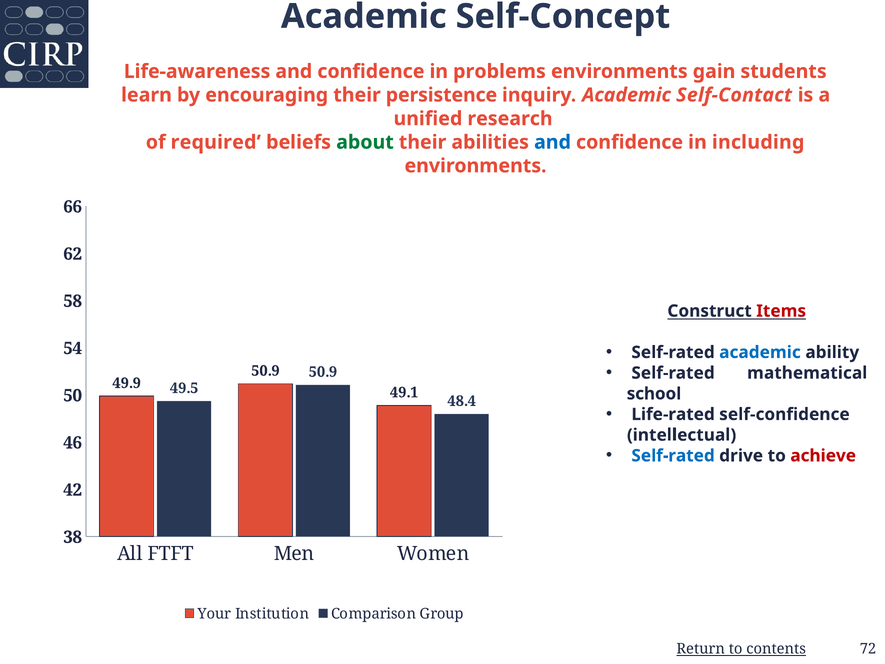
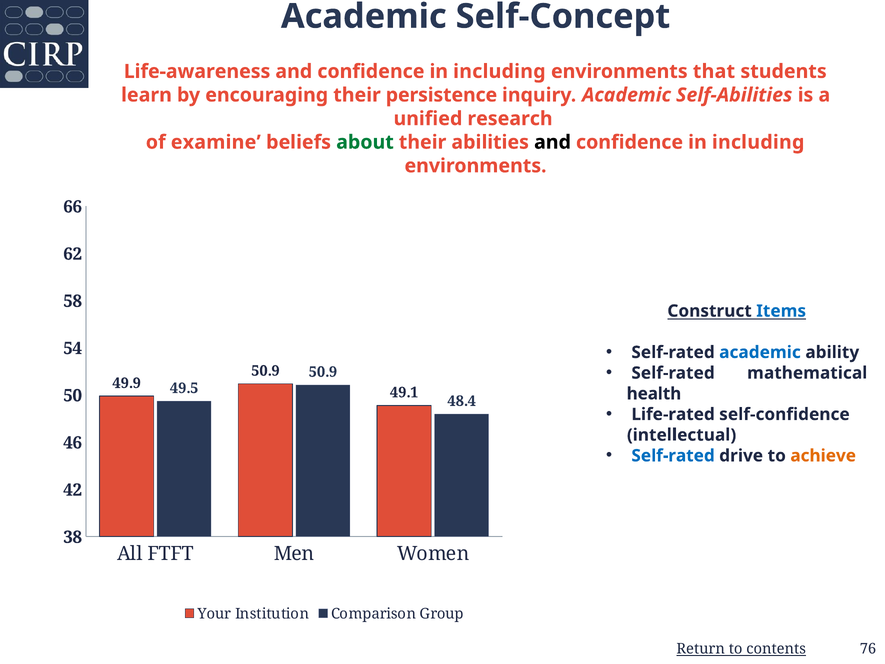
problems at (499, 71): problems -> including
gain: gain -> that
Self-Contact: Self-Contact -> Self-Abilities
required: required -> examine
and at (553, 142) colour: blue -> black
Items colour: red -> blue
school: school -> health
achieve colour: red -> orange
72: 72 -> 76
